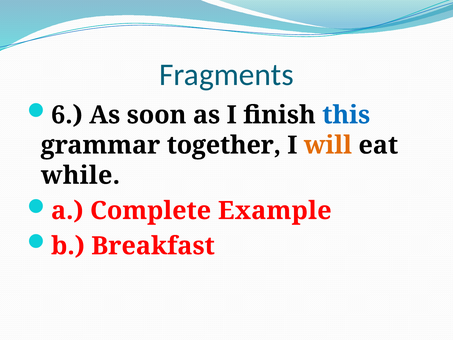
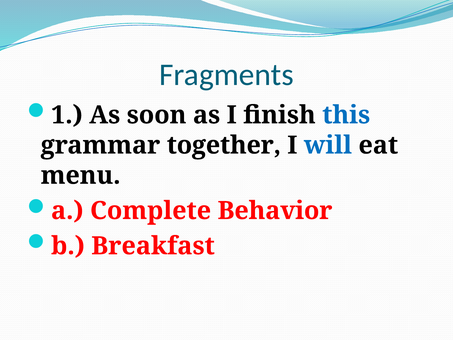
6: 6 -> 1
will colour: orange -> blue
while: while -> menu
Example: Example -> Behavior
